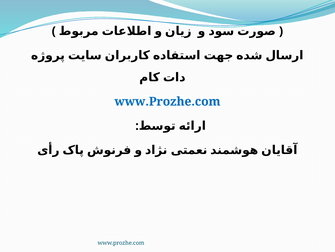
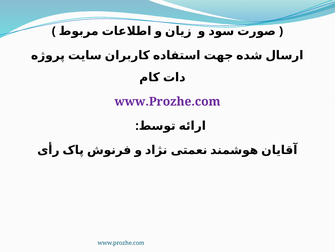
www.Prozhe.com at (167, 101) colour: blue -> purple
